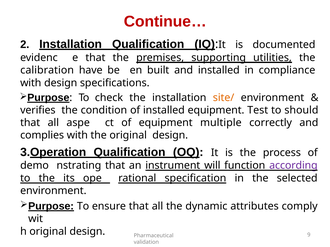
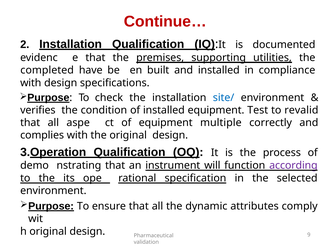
calibration: calibration -> completed
site/ colour: orange -> blue
should: should -> revalid
